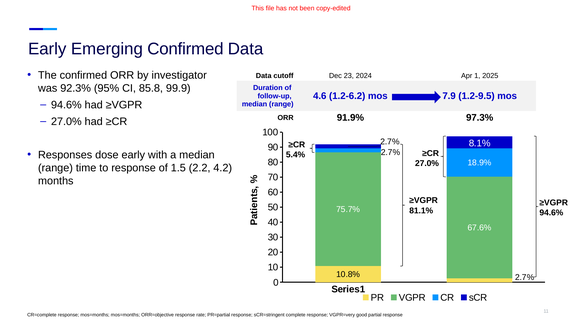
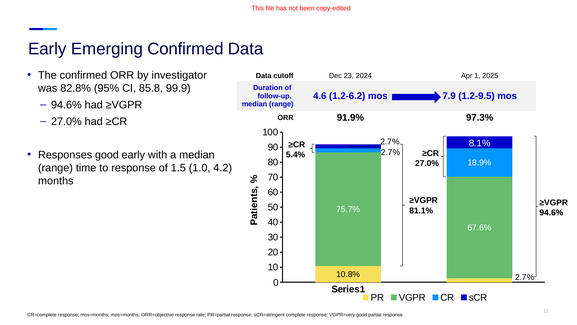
92.3%: 92.3% -> 82.8%
Responses dose: dose -> good
2.2: 2.2 -> 1.0
